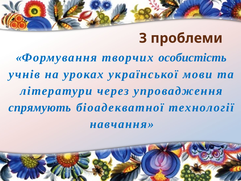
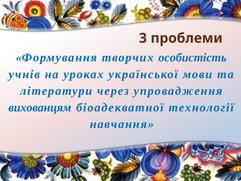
спрямують: спрямують -> вихованцям
